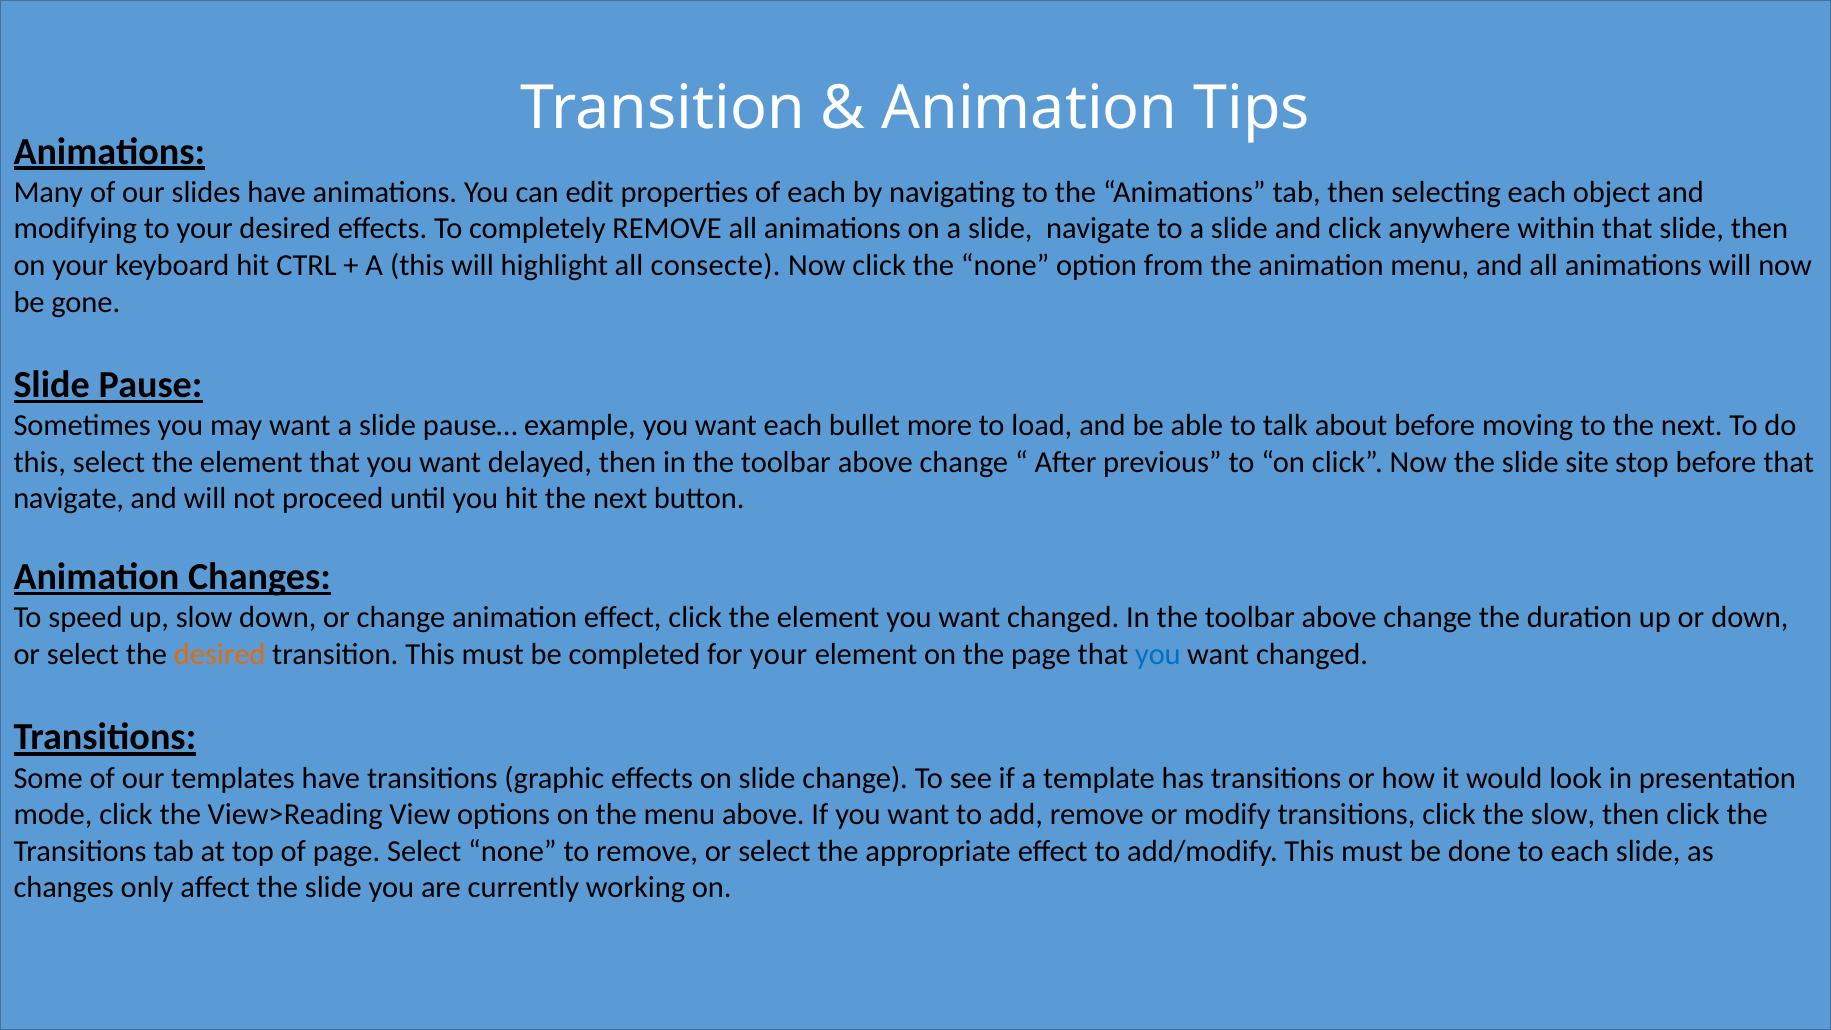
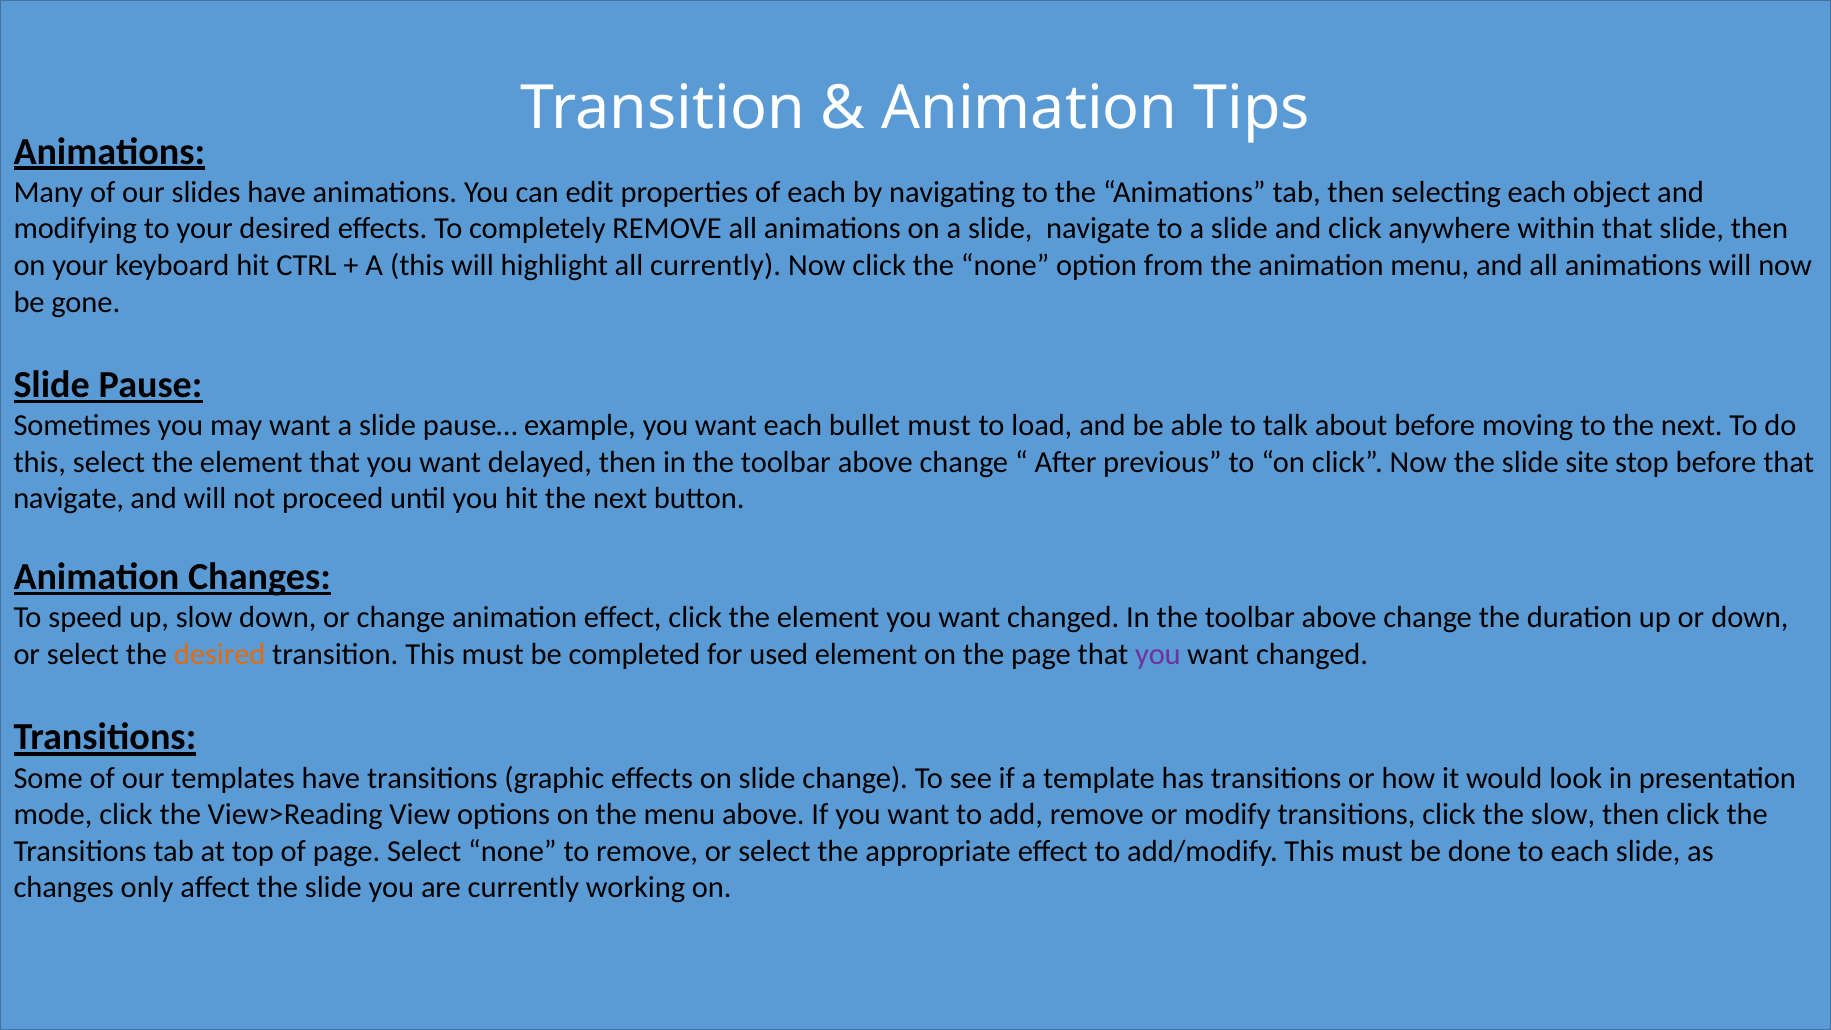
all consecte: consecte -> currently
bullet more: more -> must
for your: your -> used
you at (1158, 654) colour: blue -> purple
